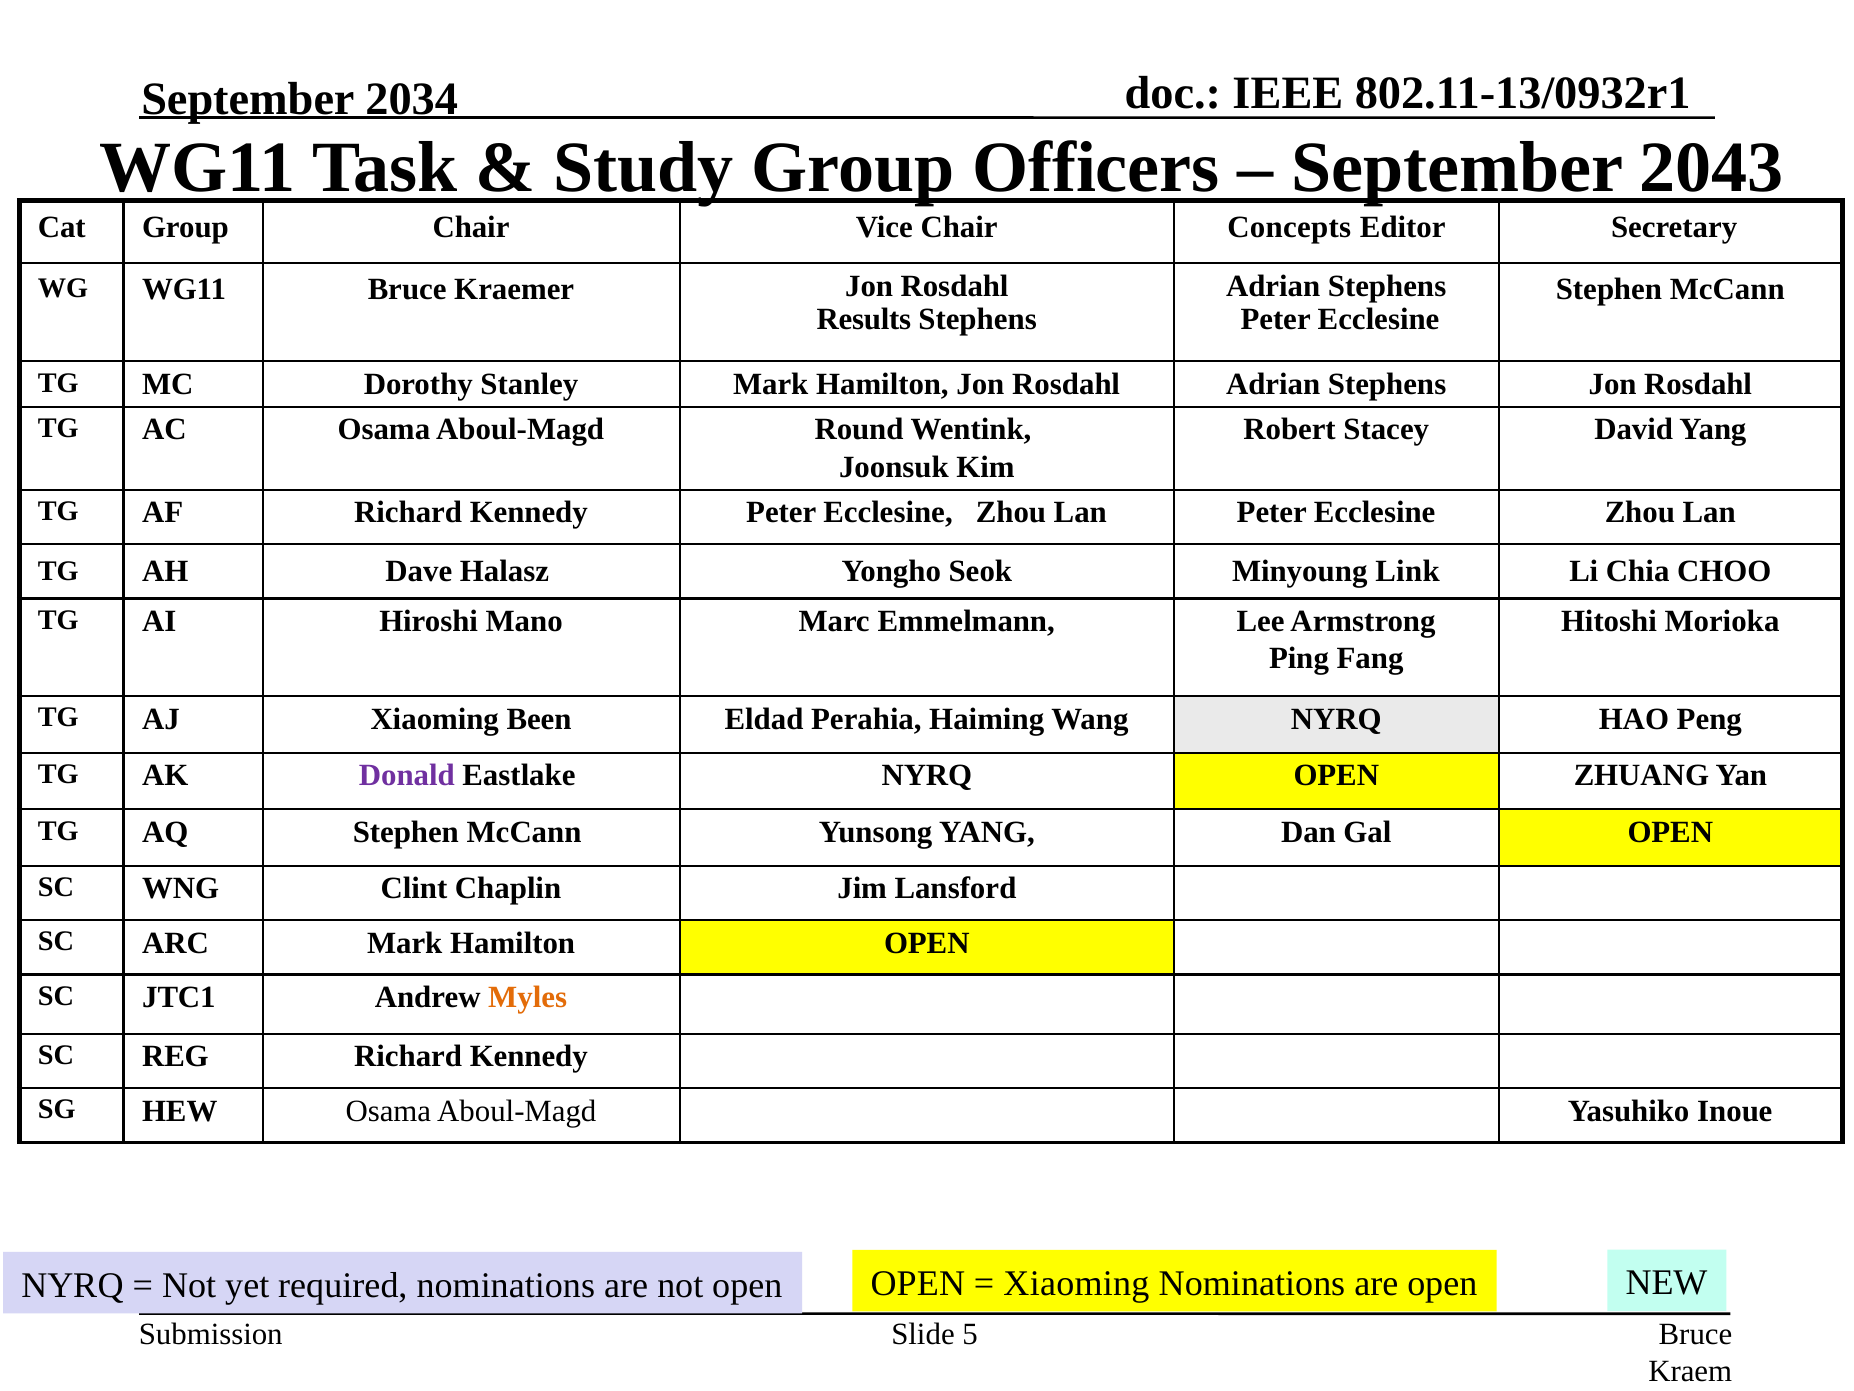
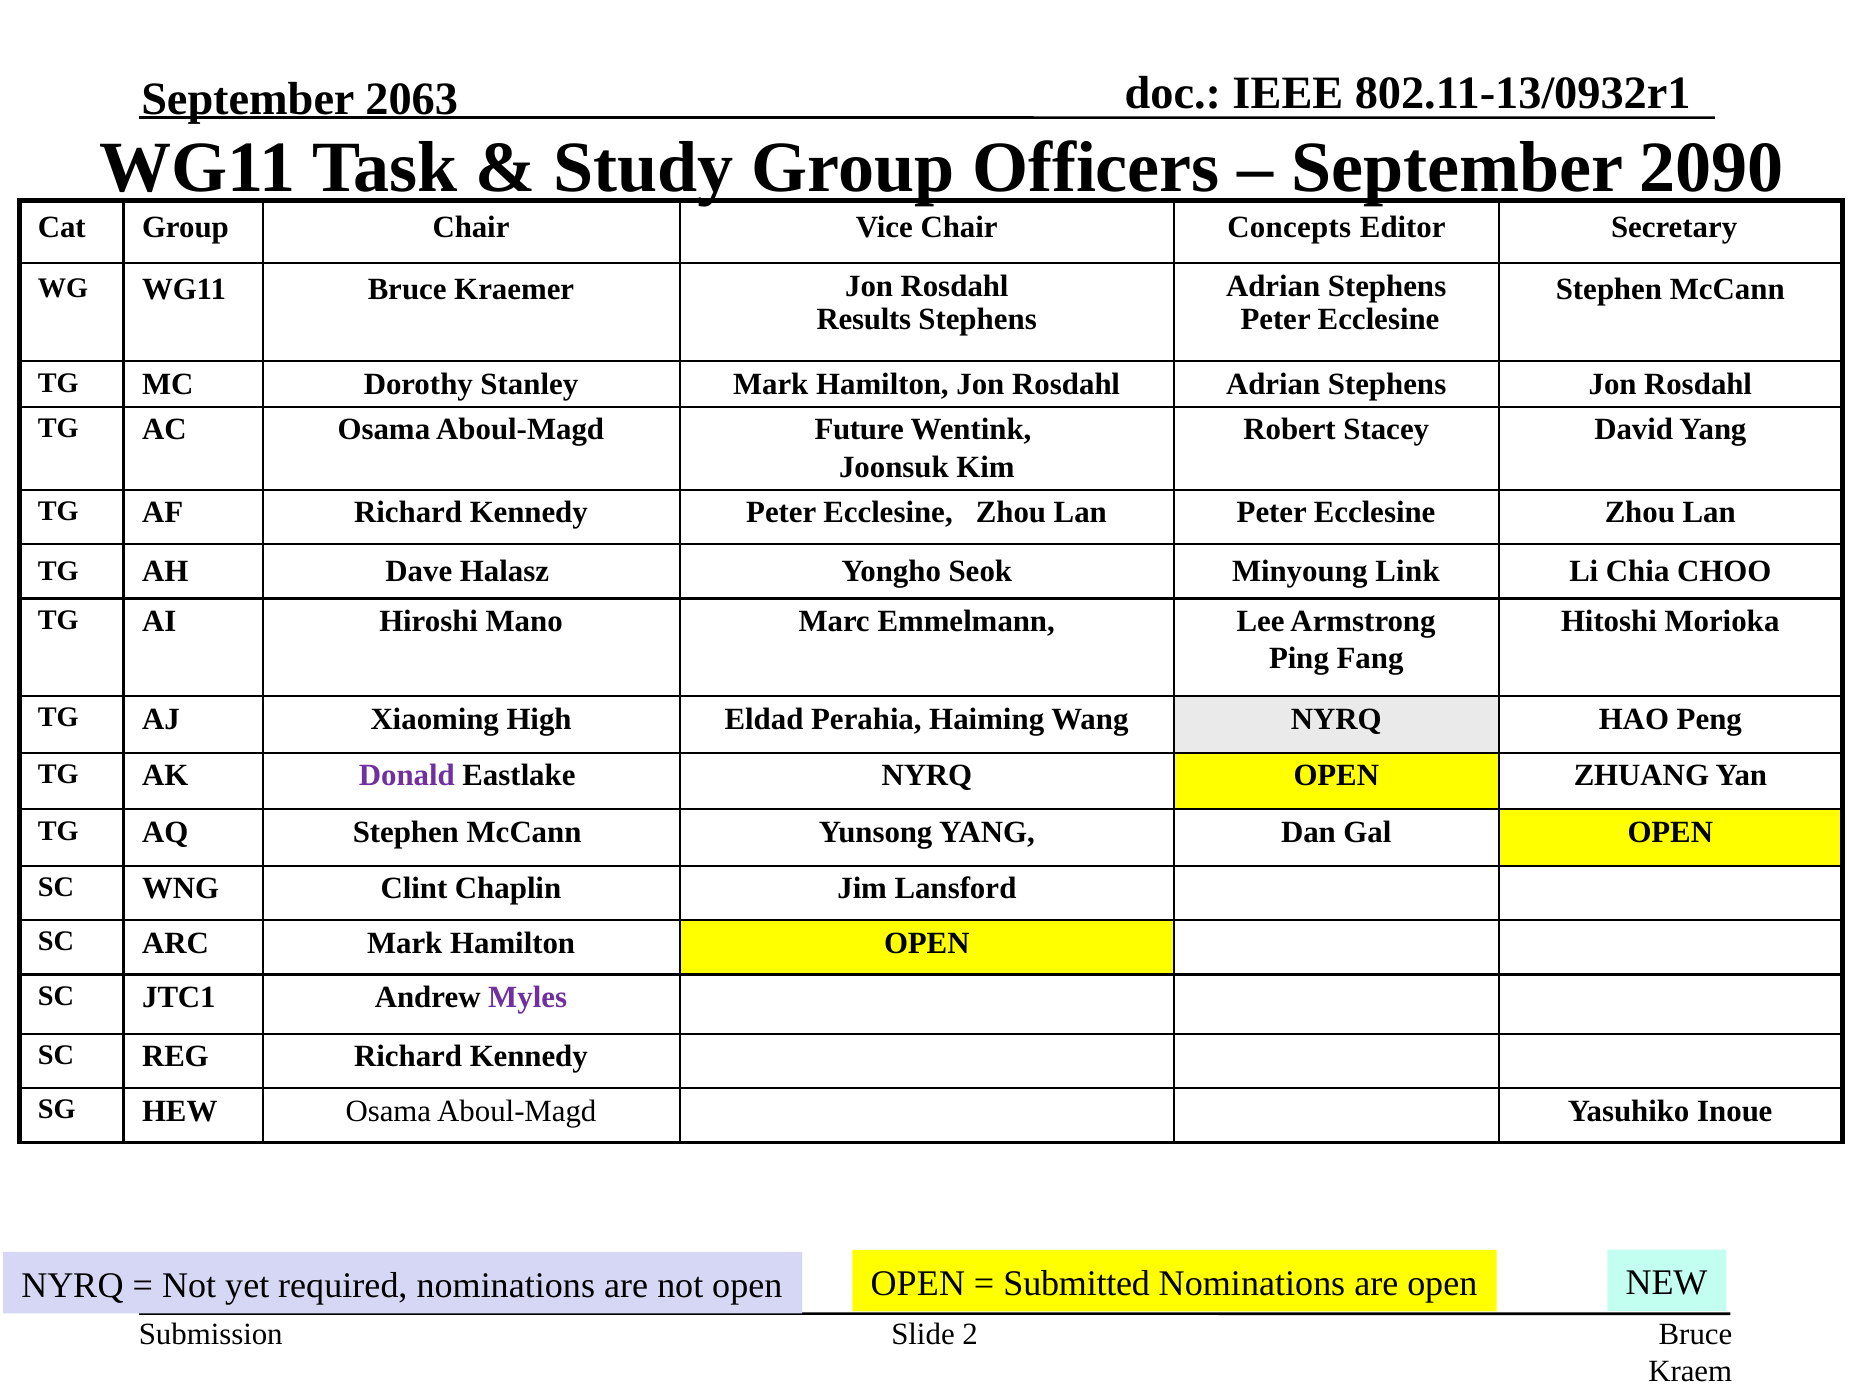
2034: 2034 -> 2063
2043: 2043 -> 2090
Round: Round -> Future
Been: Been -> High
Myles colour: orange -> purple
Xiaoming at (1076, 1283): Xiaoming -> Submitted
5: 5 -> 2
